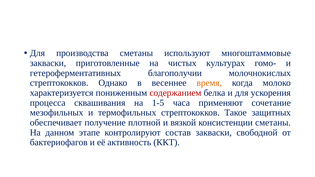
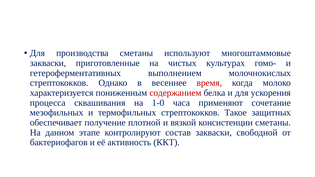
благополучии: благополучии -> выполнением
время colour: orange -> red
1-5: 1-5 -> 1-0
